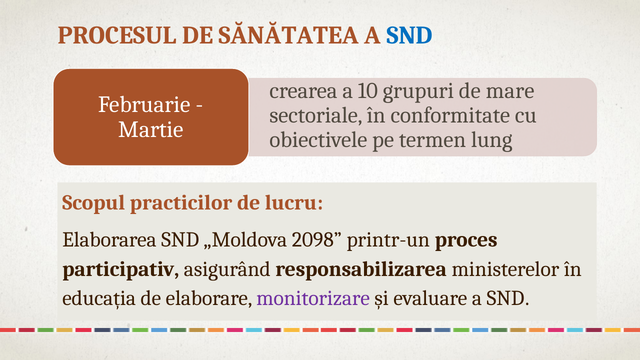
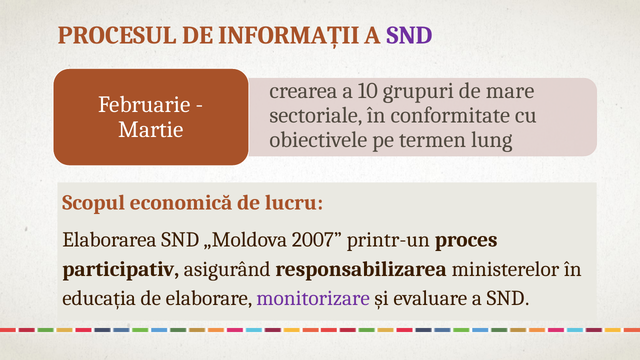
SĂNĂTATEA: SĂNĂTATEA -> INFORMAȚII
SND at (410, 35) colour: blue -> purple
practicilor: practicilor -> economică
2098: 2098 -> 2007
